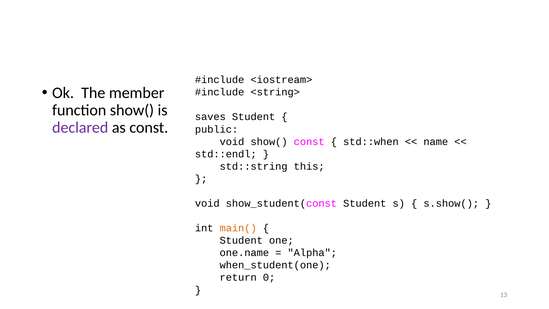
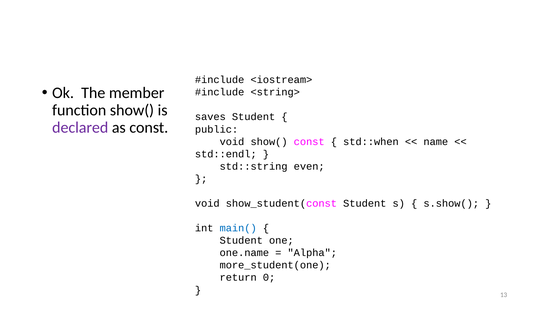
this: this -> even
main( colour: orange -> blue
when_student(one: when_student(one -> more_student(one
